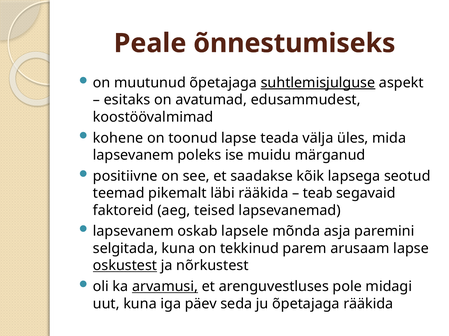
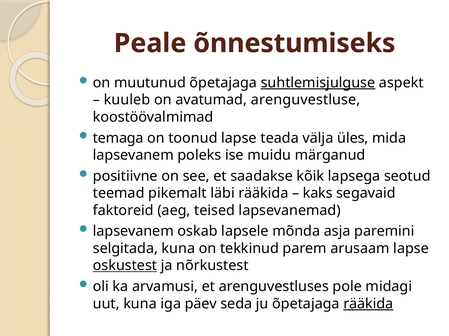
esitaks: esitaks -> kuuleb
edusammudest: edusammudest -> arenguvestluse
kohene: kohene -> temaga
teab: teab -> kaks
arvamusi underline: present -> none
rääkida at (368, 304) underline: none -> present
